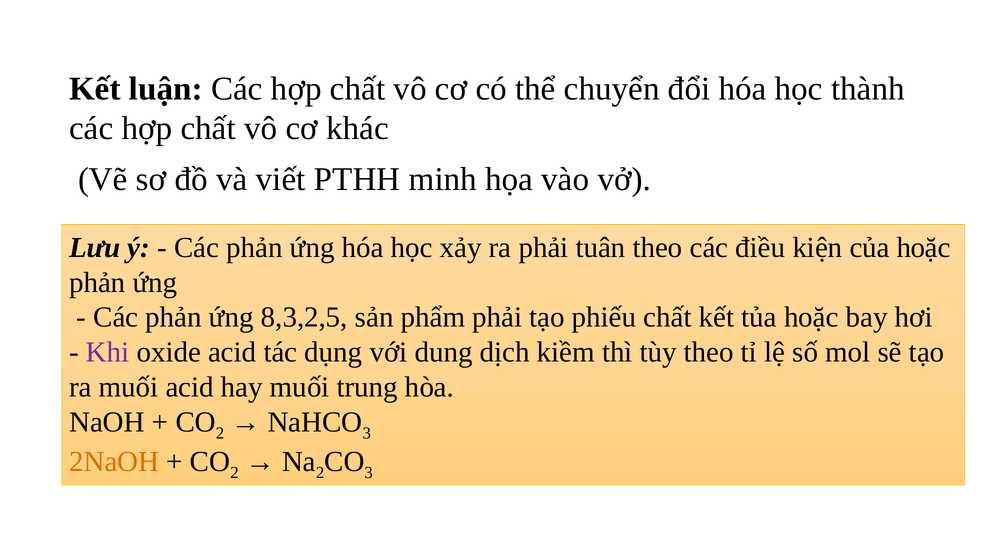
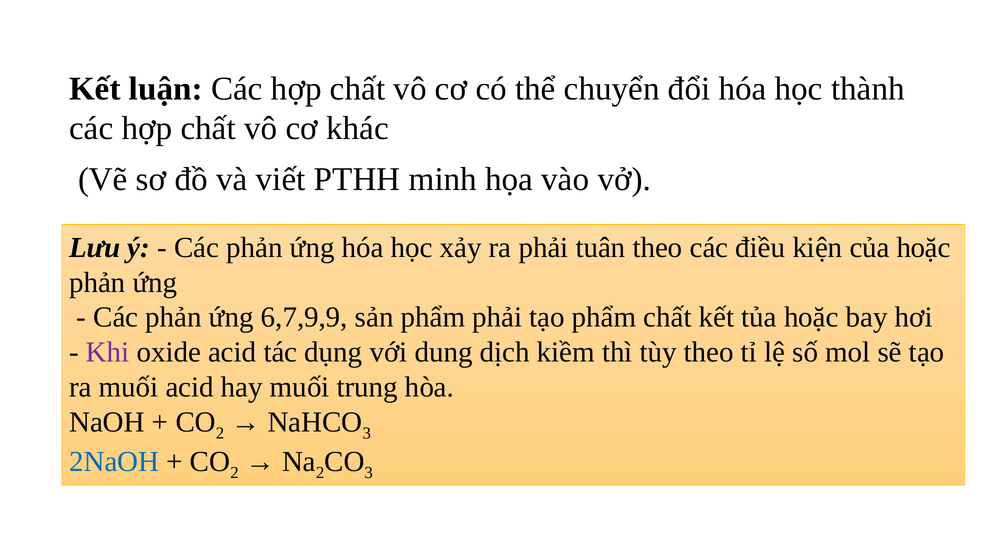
8,3,2,5: 8,3,2,5 -> 6,7,9,9
tạo phiếu: phiếu -> phẩm
2NaOH colour: orange -> blue
